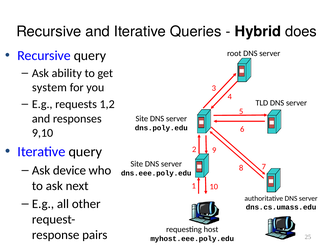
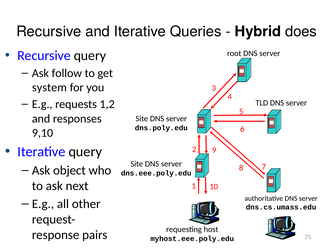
ability: ability -> follow
device: device -> object
